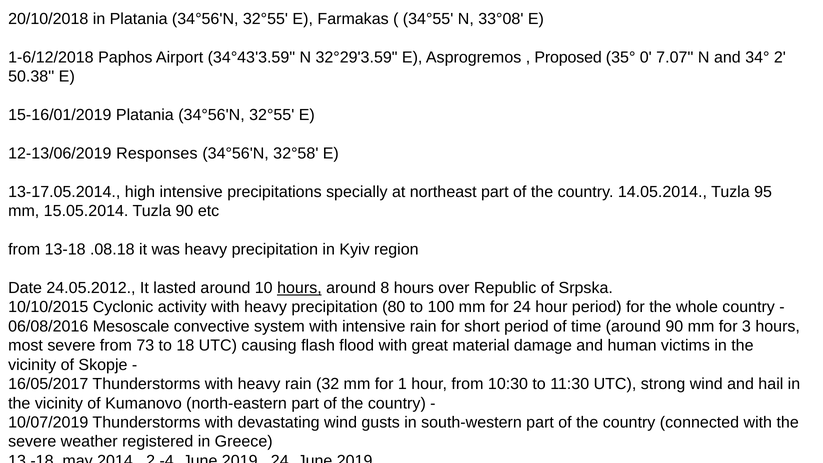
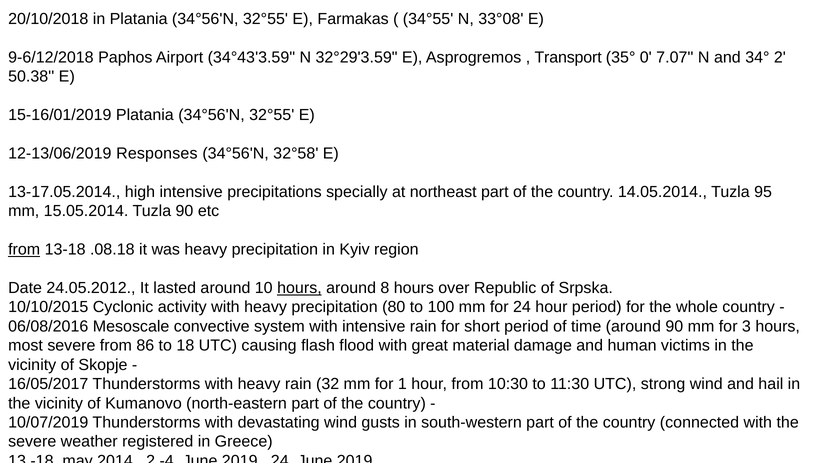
1-6/12/2018: 1-6/12/2018 -> 9-6/12/2018
Proposed: Proposed -> Transport
from at (24, 249) underline: none -> present
73: 73 -> 86
